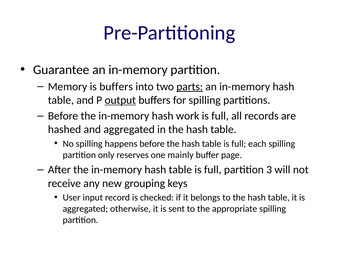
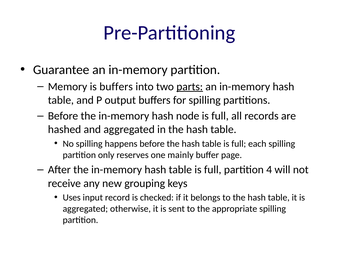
output underline: present -> none
work: work -> node
3: 3 -> 4
User: User -> Uses
